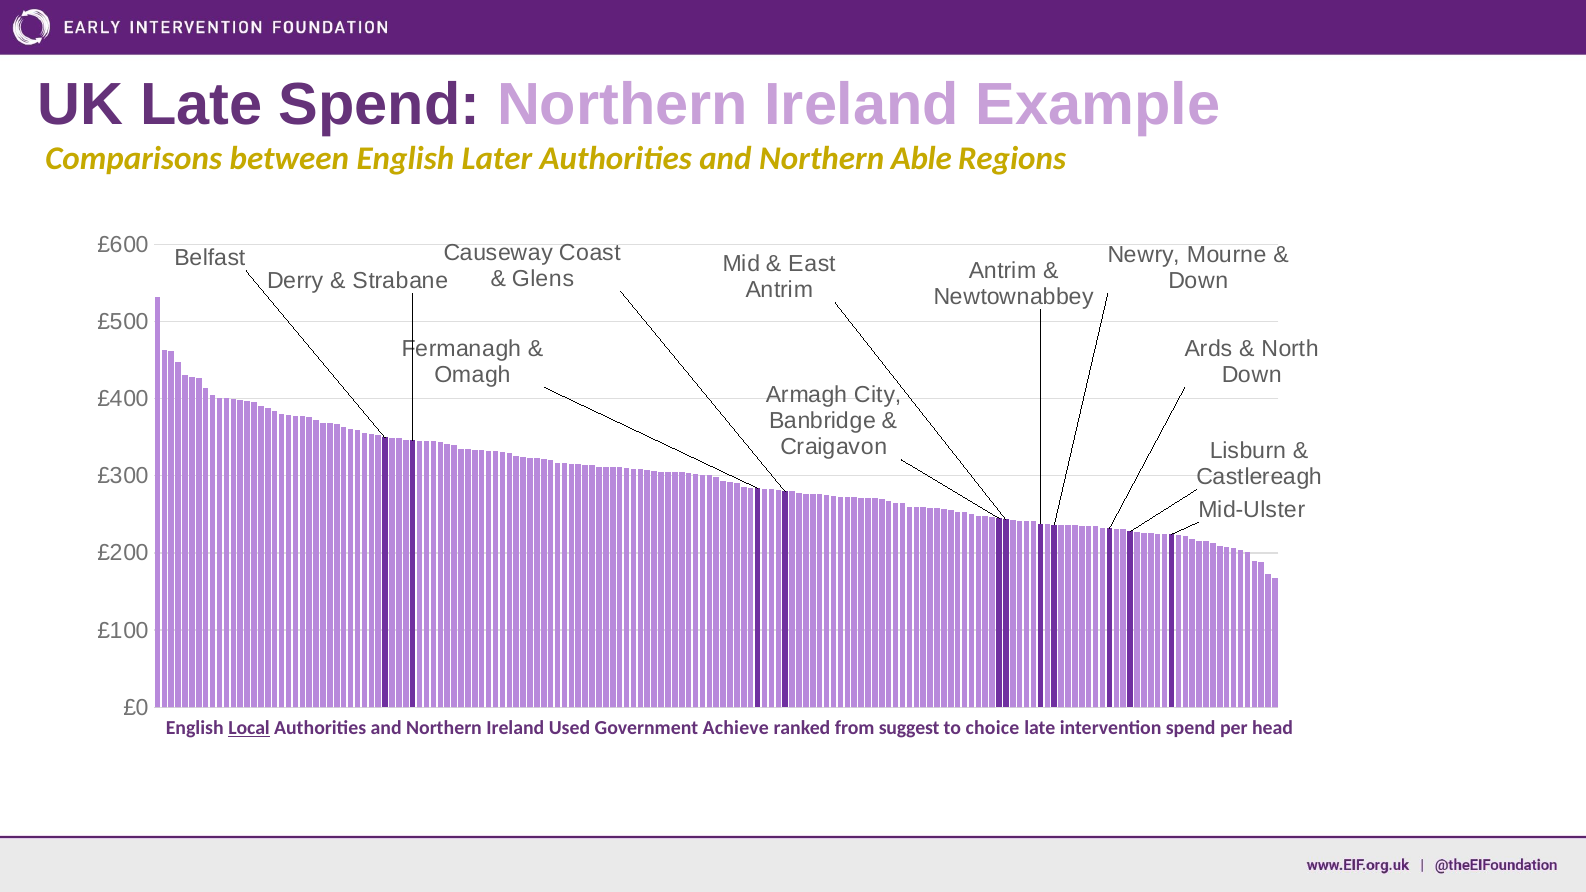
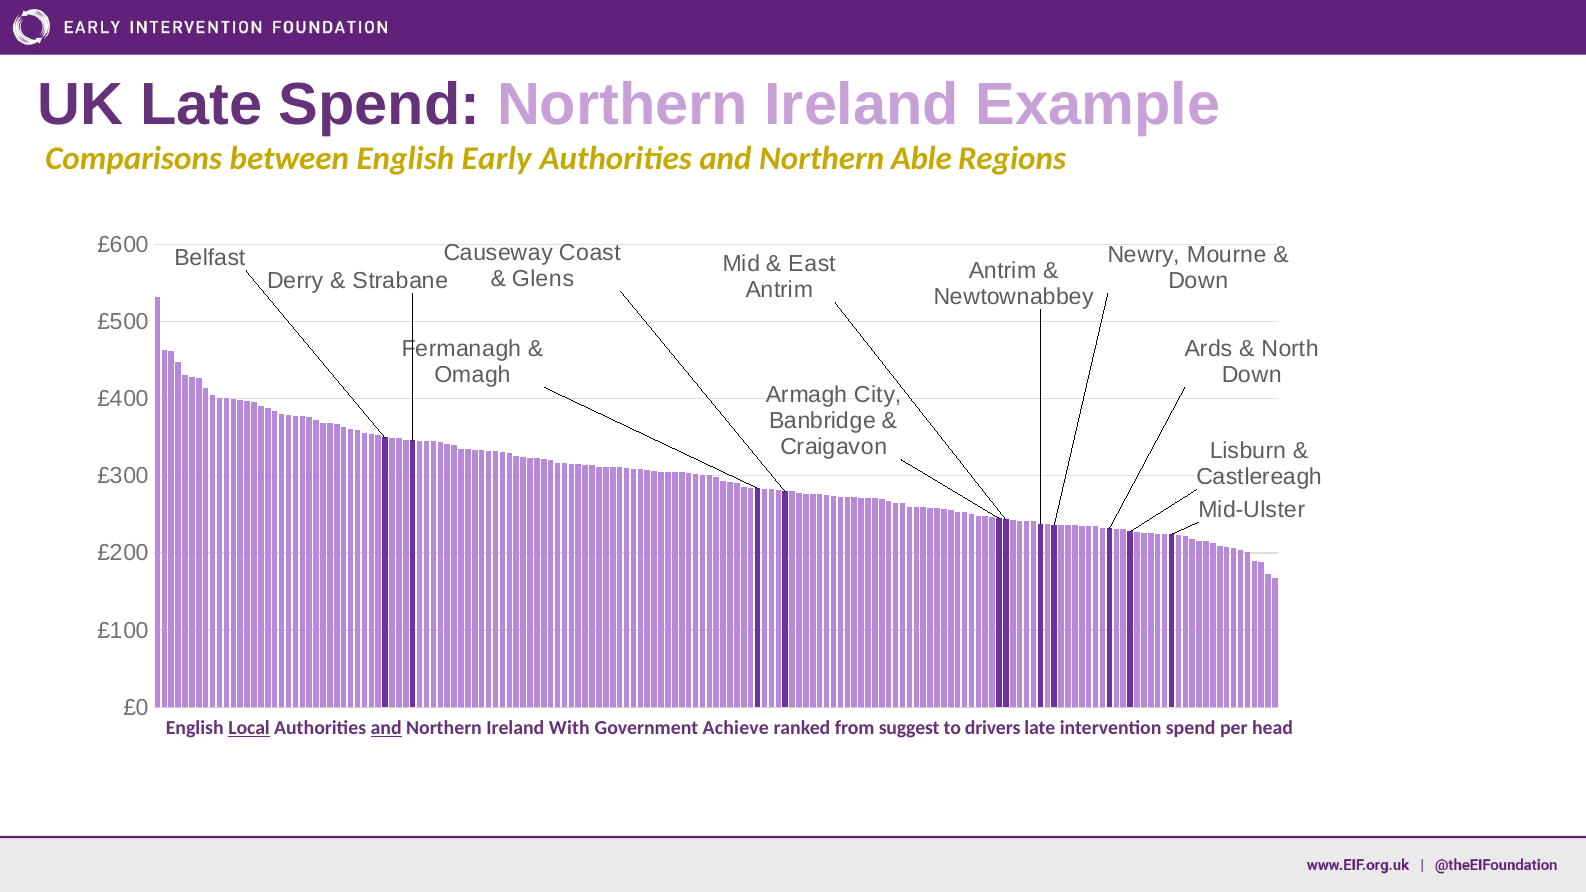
Later: Later -> Early
and at (386, 728) underline: none -> present
Used: Used -> With
choice: choice -> drivers
